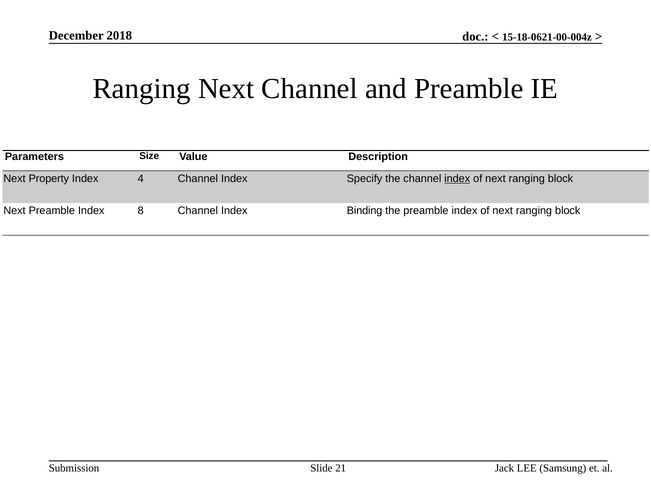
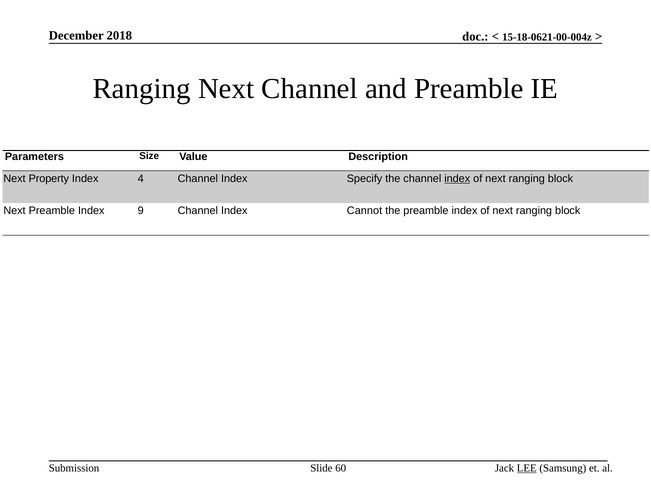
8: 8 -> 9
Binding: Binding -> Cannot
21: 21 -> 60
LEE underline: none -> present
